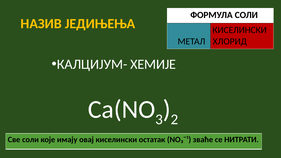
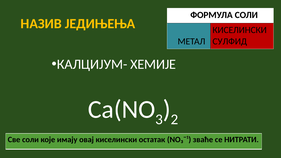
ХЛОРИД: ХЛОРИД -> СУЛФИД
